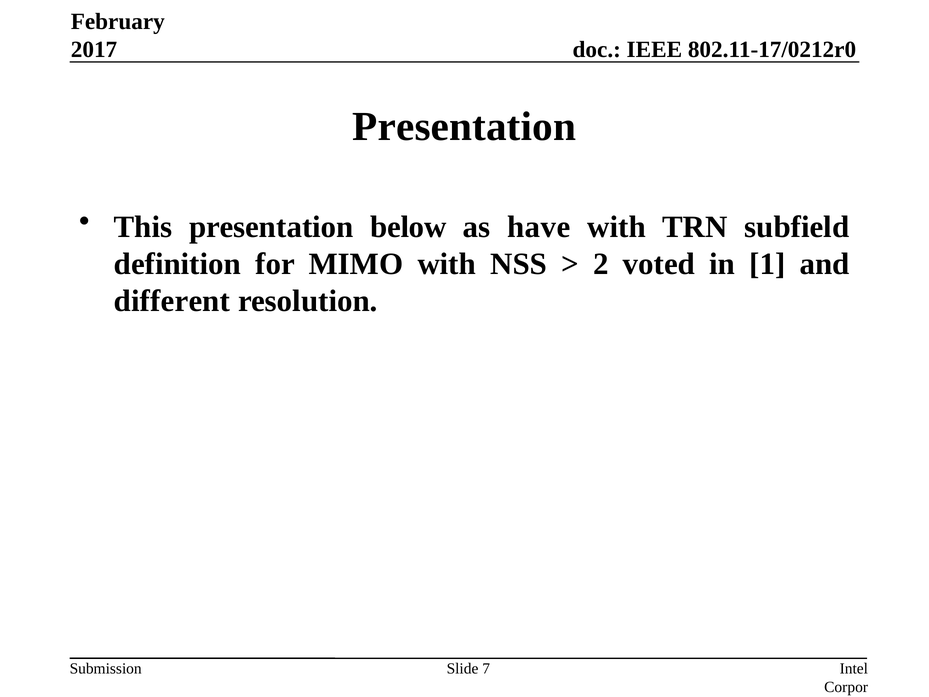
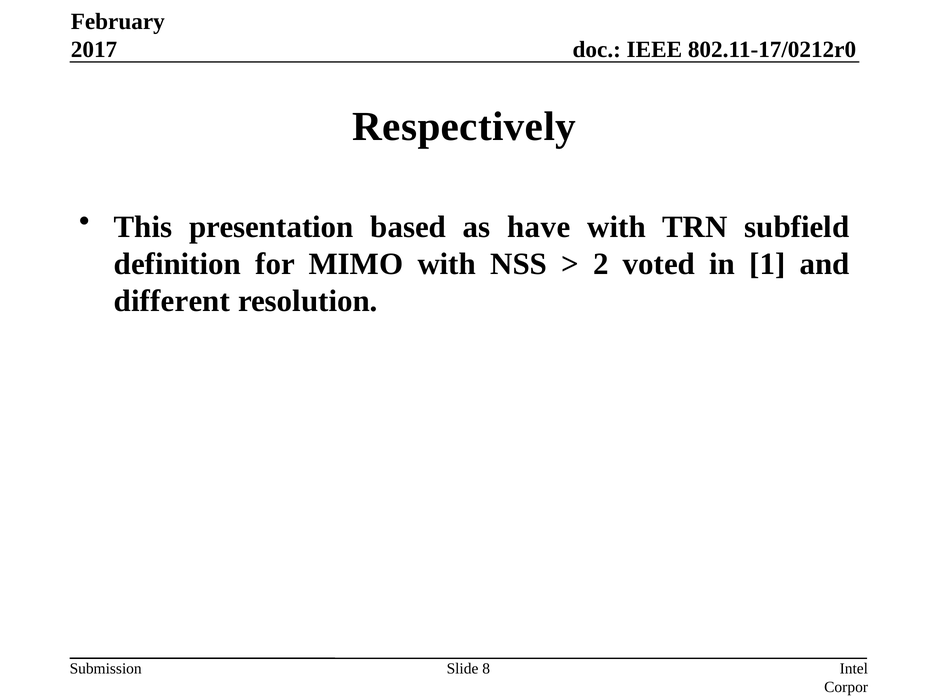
Presentation at (464, 127): Presentation -> Respectively
below: below -> based
7: 7 -> 8
